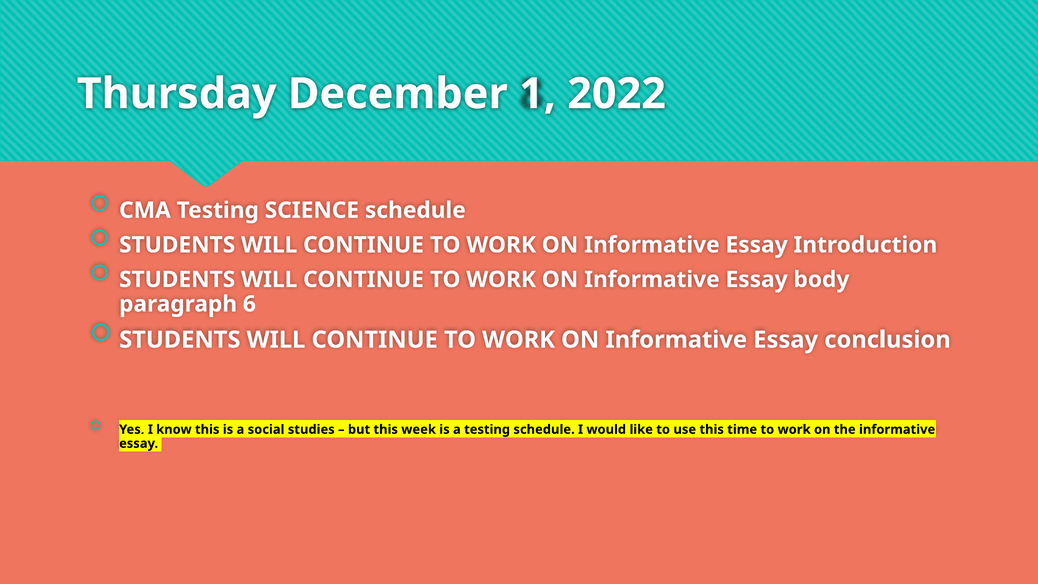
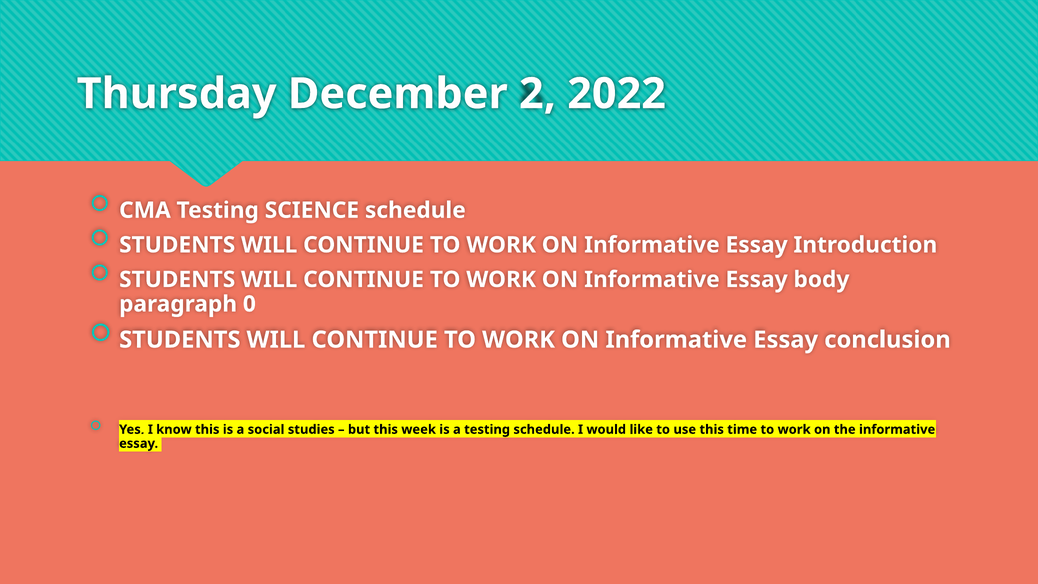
1: 1 -> 2
6: 6 -> 0
